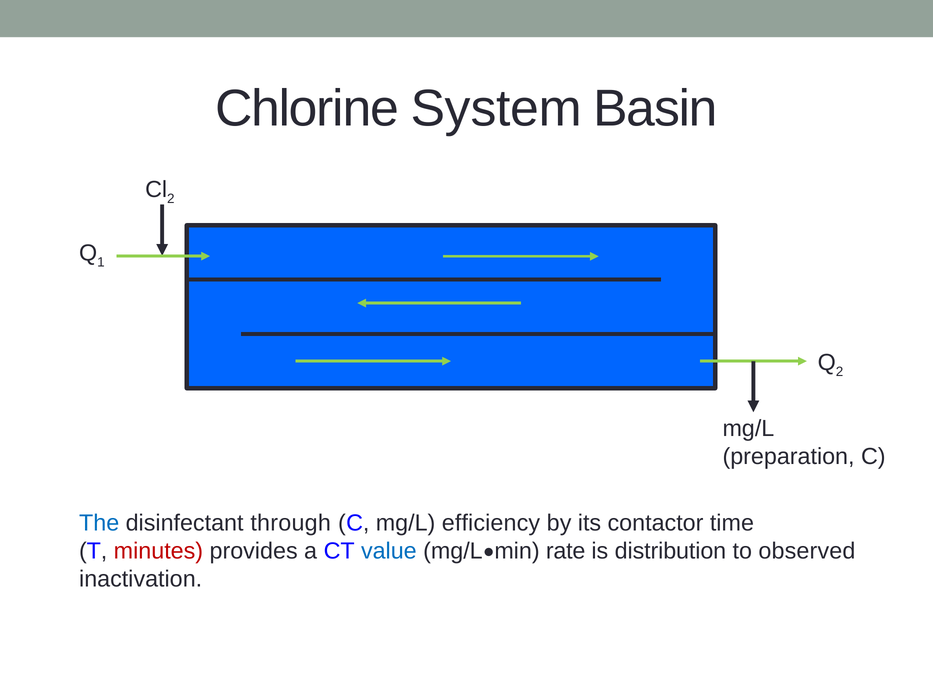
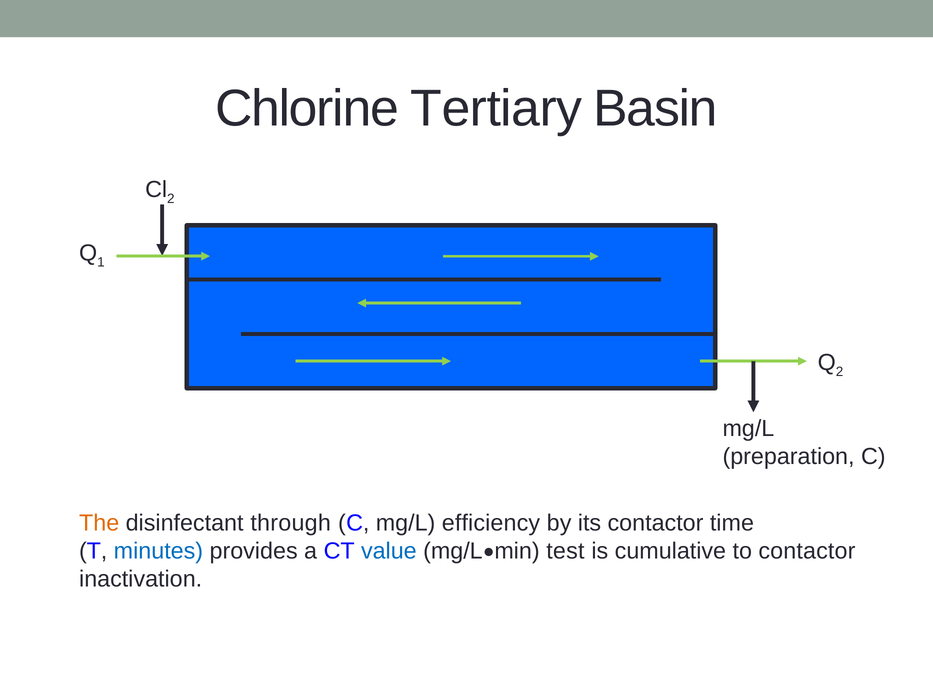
System: System -> Tertiary
The colour: blue -> orange
minutes colour: red -> blue
rate: rate -> test
distribution: distribution -> cumulative
to observed: observed -> contactor
